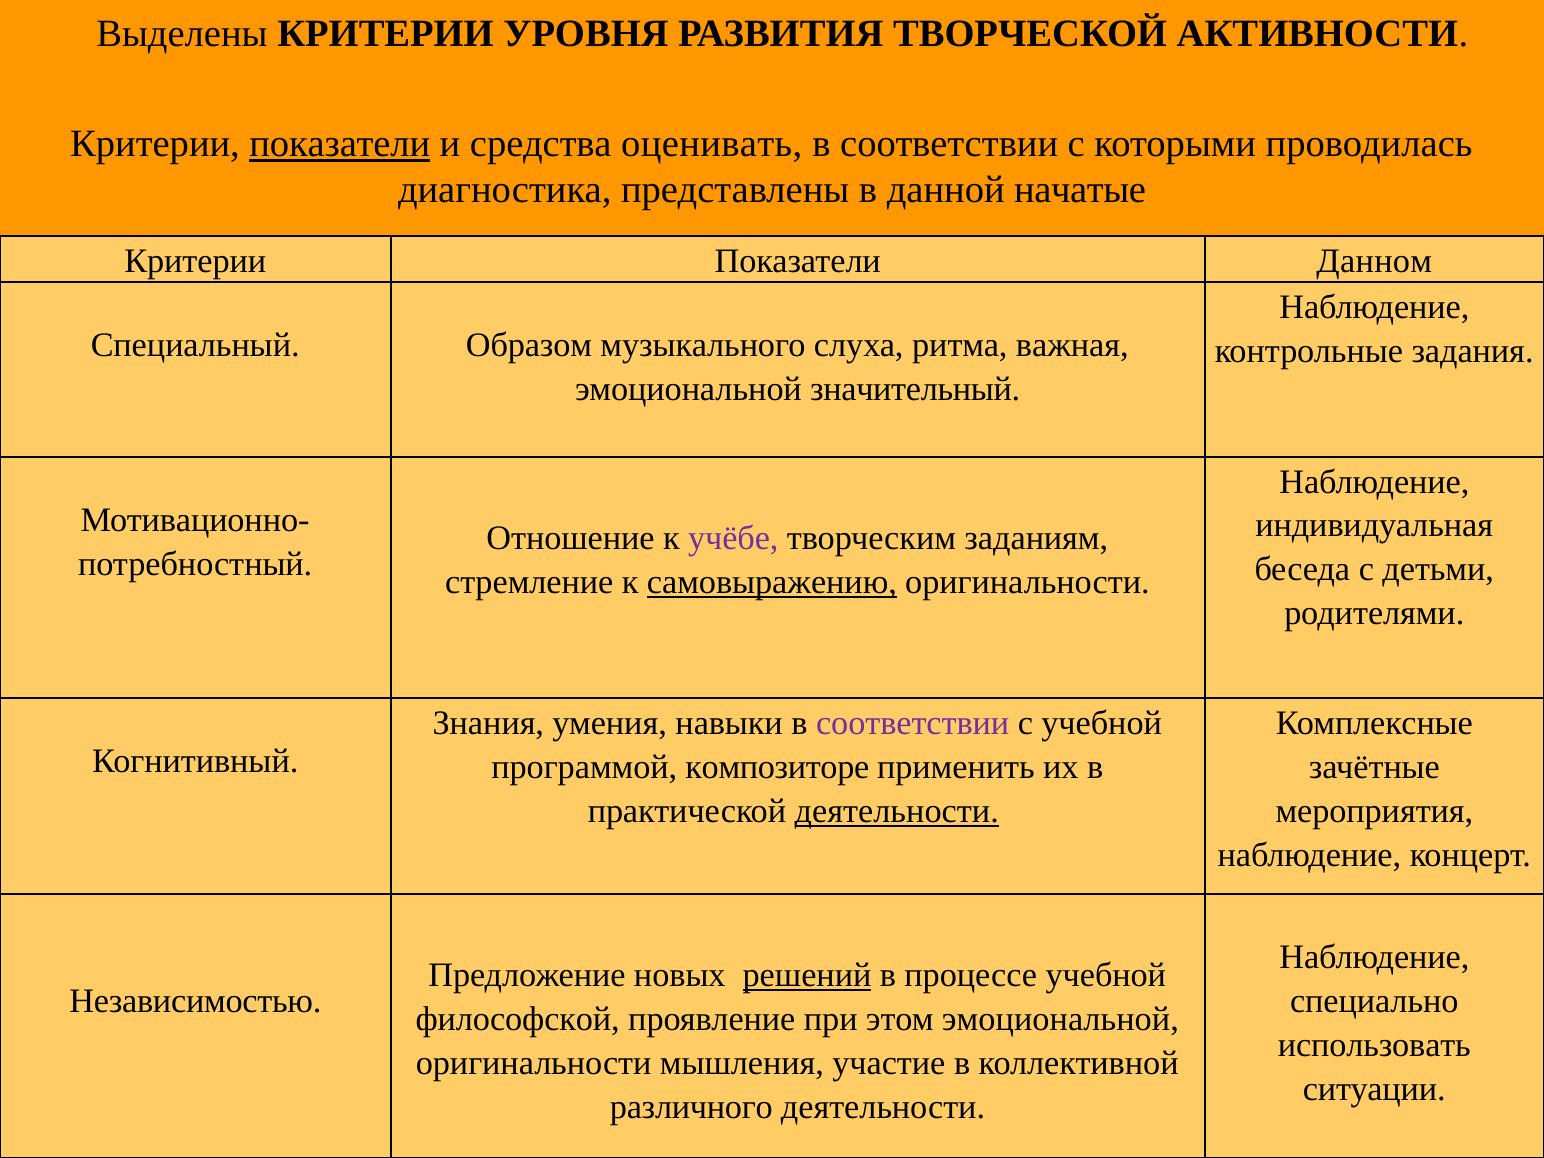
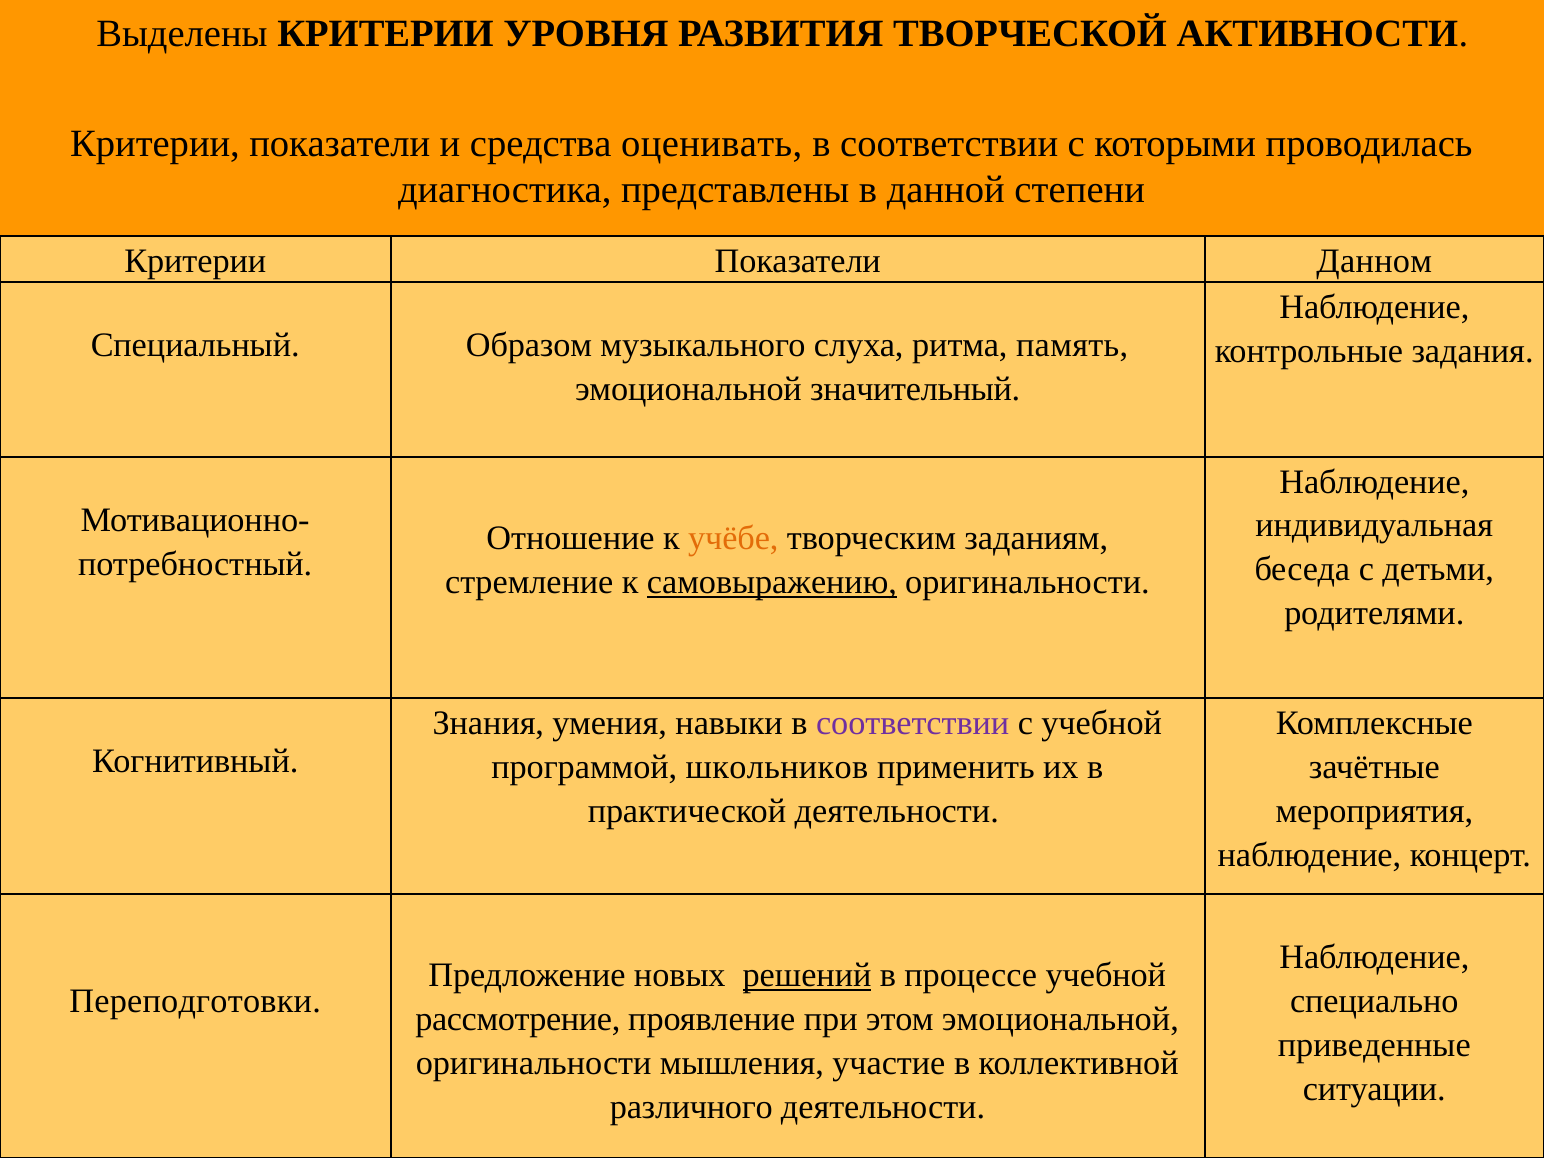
показатели at (340, 144) underline: present -> none
начатые: начатые -> степени
важная: важная -> память
учёбе colour: purple -> orange
композиторе: композиторе -> школьников
деятельности at (897, 811) underline: present -> none
Независимостью: Независимостью -> Переподготовки
философской: философской -> рассмотрение
использовать: использовать -> приведенные
